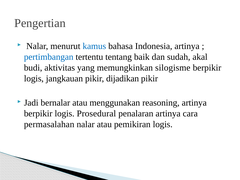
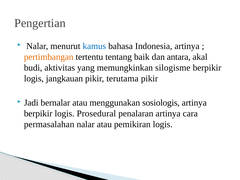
pertimbangan colour: blue -> orange
sudah: sudah -> antara
dijadikan: dijadikan -> terutama
reasoning: reasoning -> sosiologis
